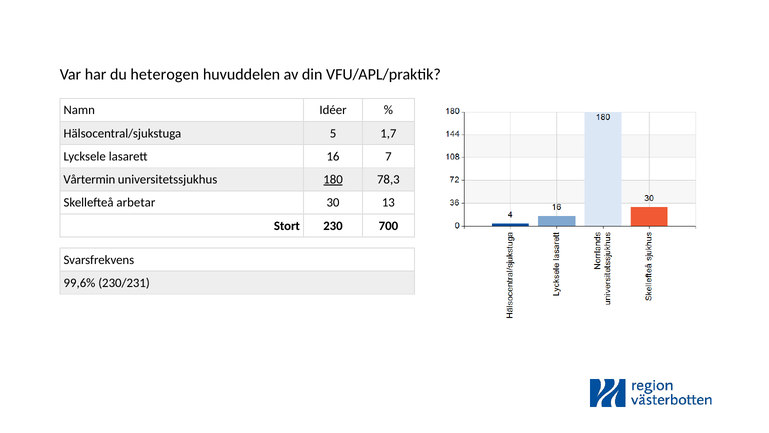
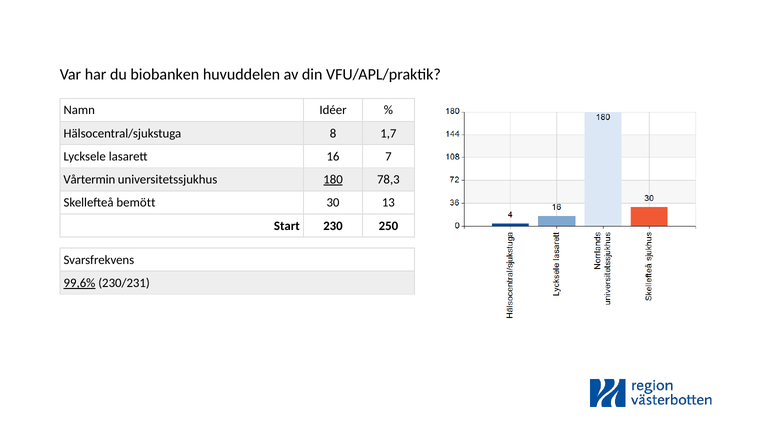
heterogen: heterogen -> biobanken
5: 5 -> 8
arbetar: arbetar -> bemött
Stort: Stort -> Start
700: 700 -> 250
99,6% underline: none -> present
